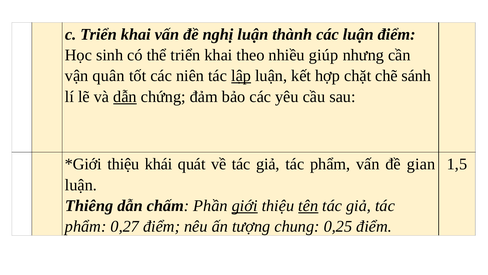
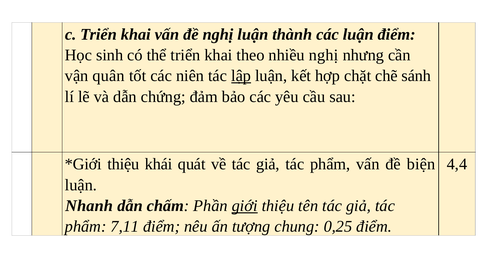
nhiều giúp: giúp -> nghị
dẫn at (125, 97) underline: present -> none
gian: gian -> biện
1,5: 1,5 -> 4,4
Thiêng: Thiêng -> Nhanh
tên underline: present -> none
0,27: 0,27 -> 7,11
